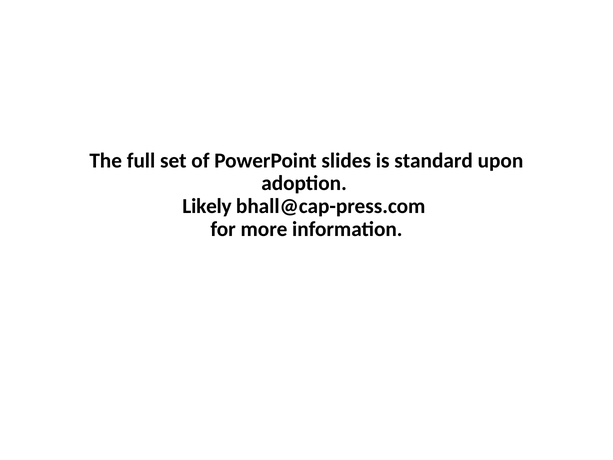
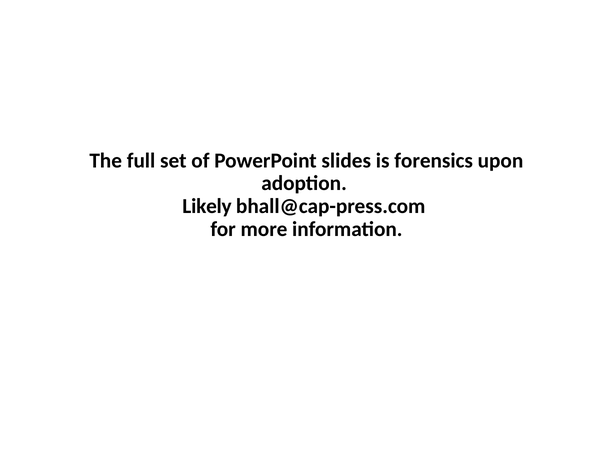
standard: standard -> forensics
